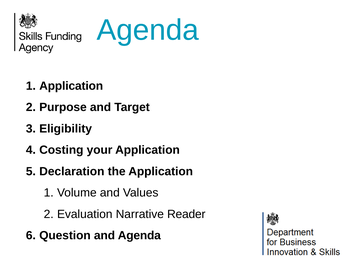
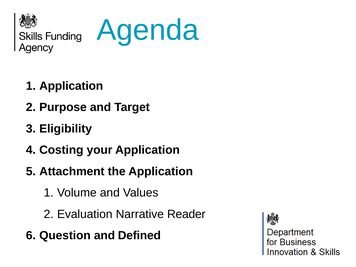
Declaration: Declaration -> Attachment
and Agenda: Agenda -> Defined
